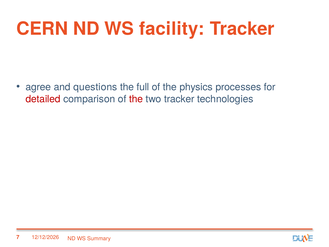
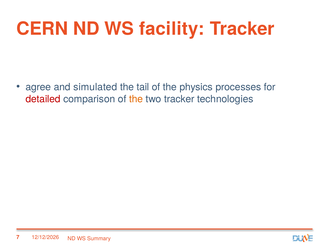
questions: questions -> simulated
full: full -> tail
the at (136, 99) colour: red -> orange
